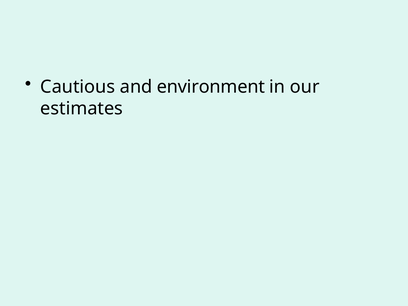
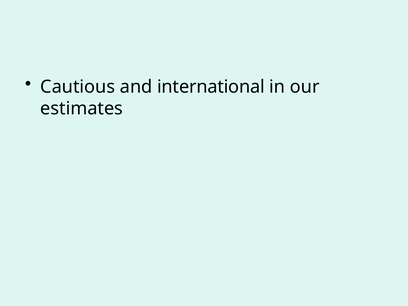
environment: environment -> international
